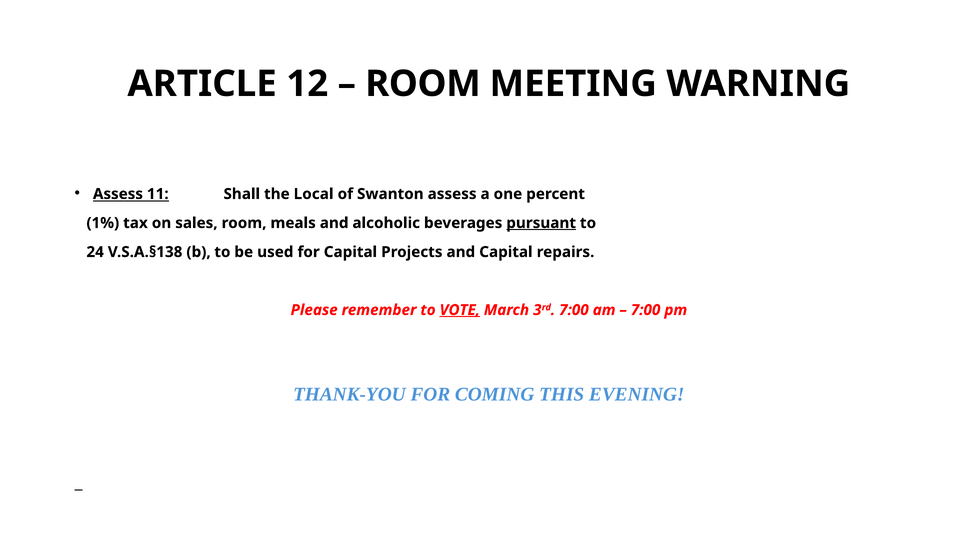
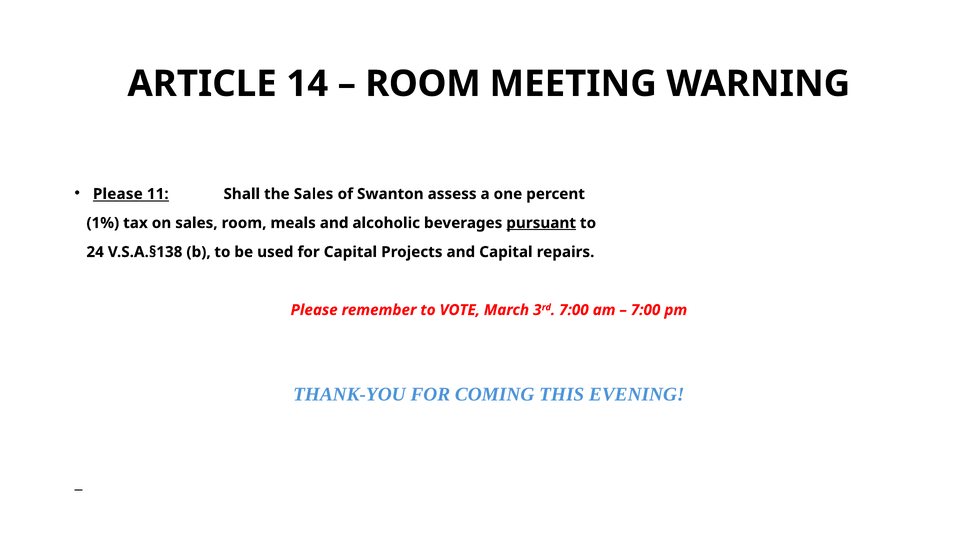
12: 12 -> 14
Assess at (118, 194): Assess -> Please
the Local: Local -> Sales
VOTE underline: present -> none
